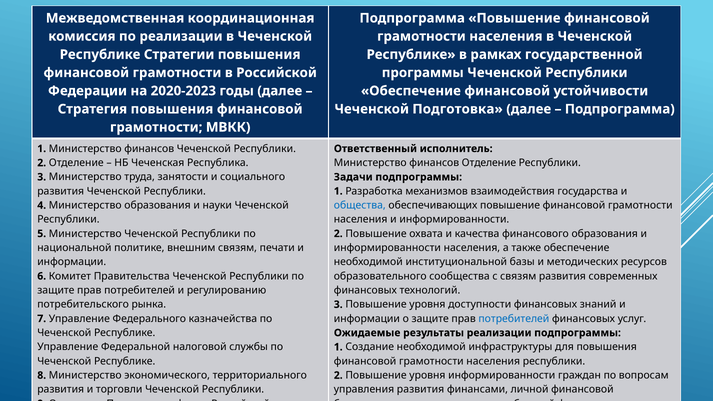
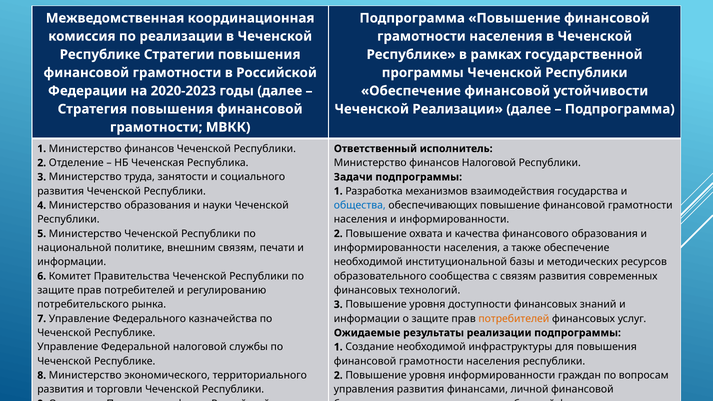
Чеченской Подготовка: Подготовка -> Реализации
финансов Отделение: Отделение -> Налоговой
потребителей at (514, 319) colour: blue -> orange
